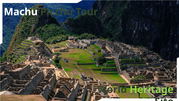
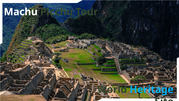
Heritage colour: light green -> light blue
